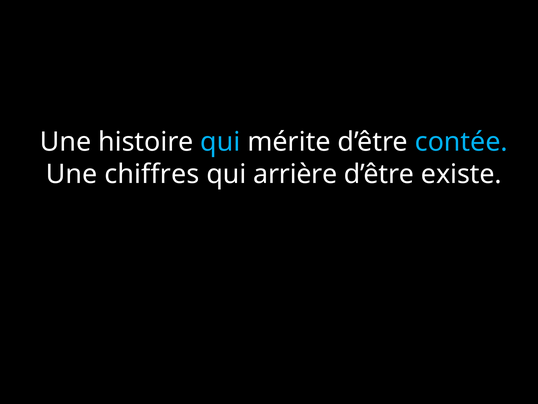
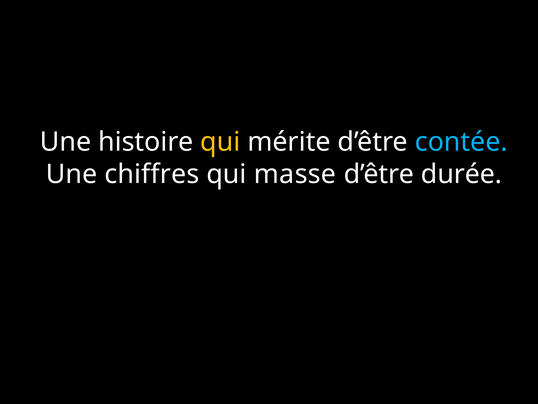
qui at (220, 142) colour: light blue -> yellow
arrière: arrière -> masse
existe: existe -> durée
